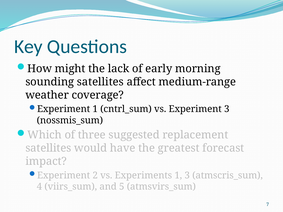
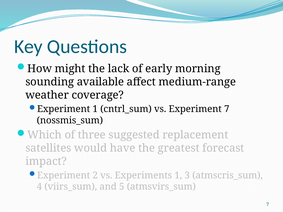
sounding satellites: satellites -> available
Experiment 3: 3 -> 7
